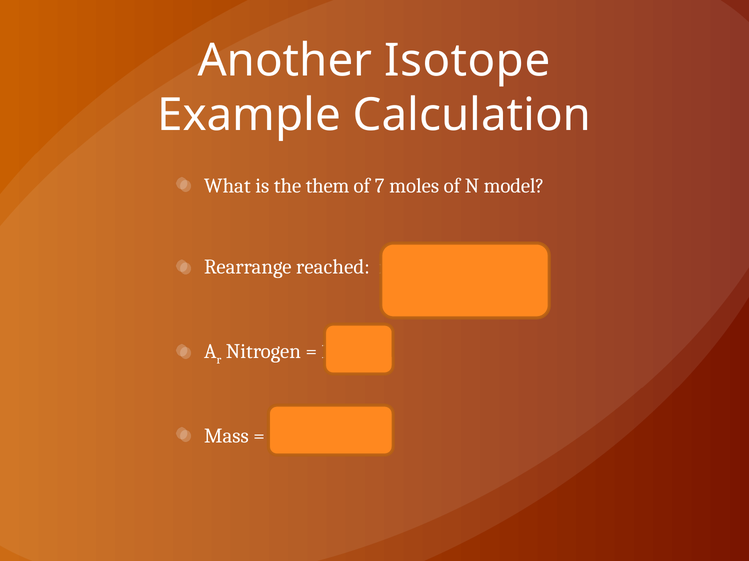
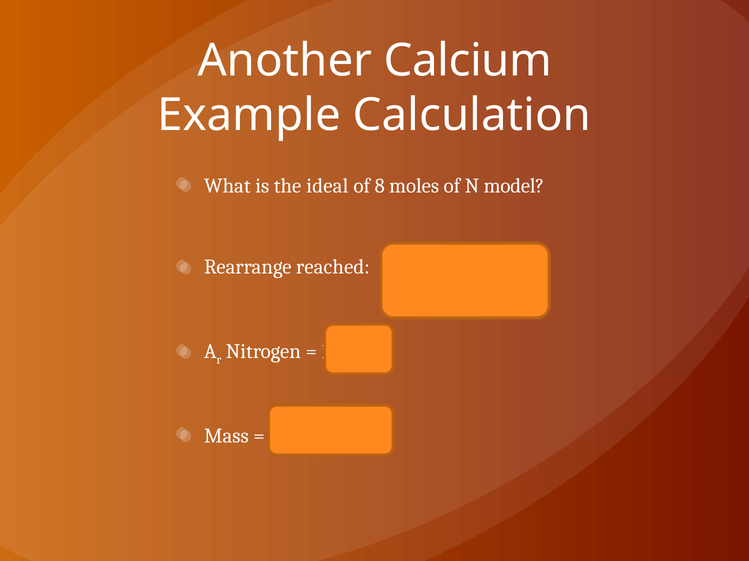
Isotope: Isotope -> Calcium
them: them -> ideal
7: 7 -> 8
